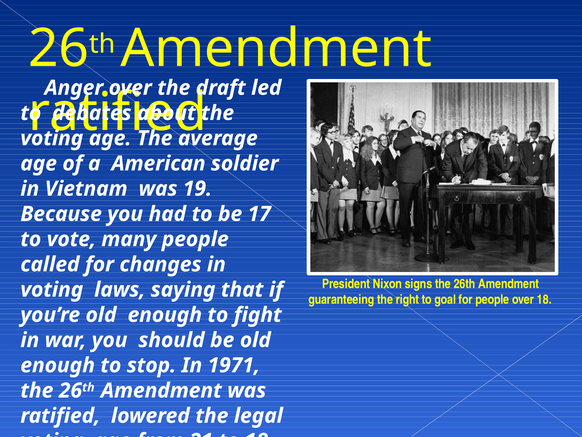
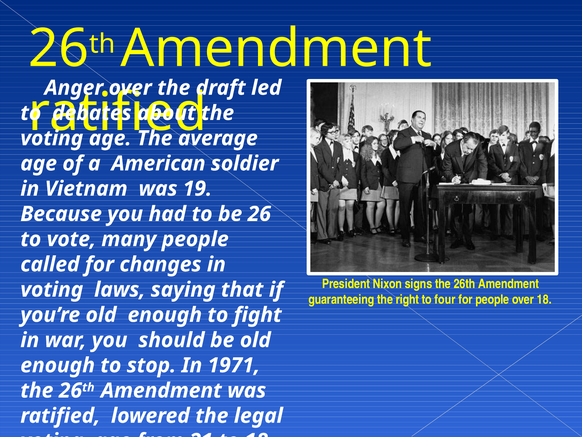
be 17: 17 -> 26
goal: goal -> four
